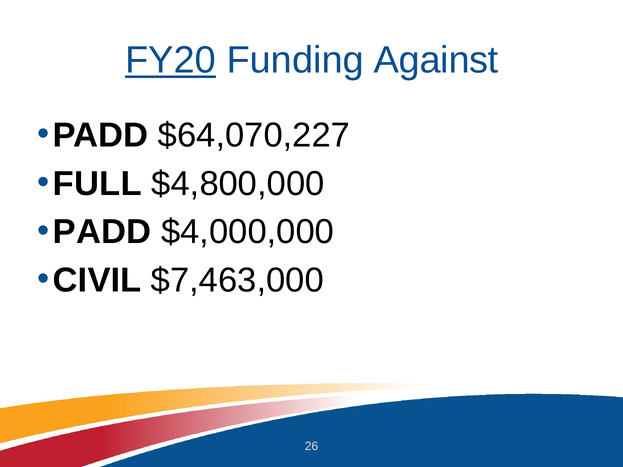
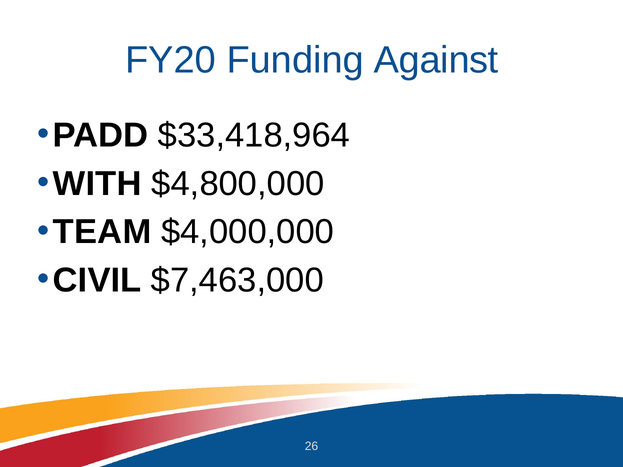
FY20 underline: present -> none
$64,070,227: $64,070,227 -> $33,418,964
FULL: FULL -> WITH
PADD at (102, 232): PADD -> TEAM
